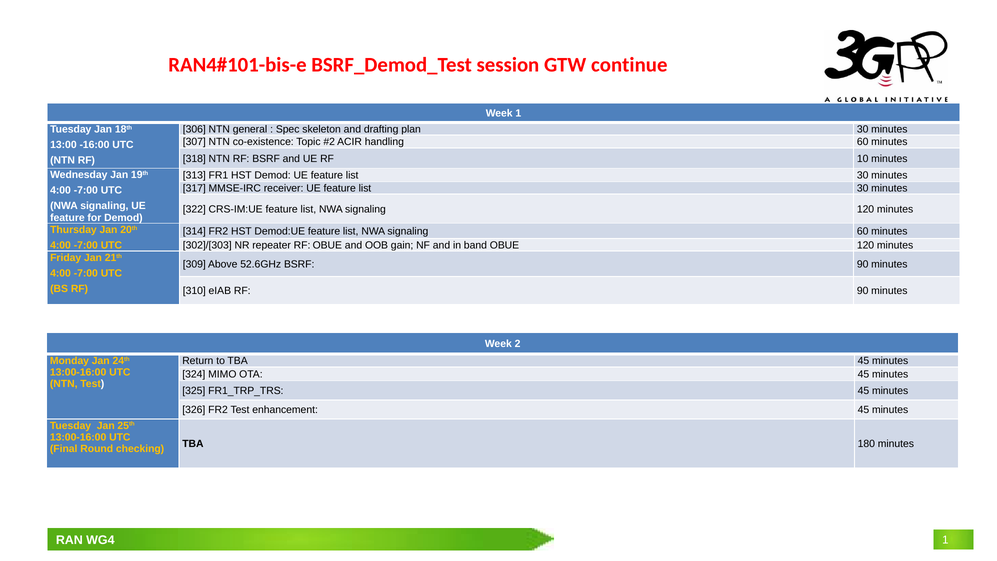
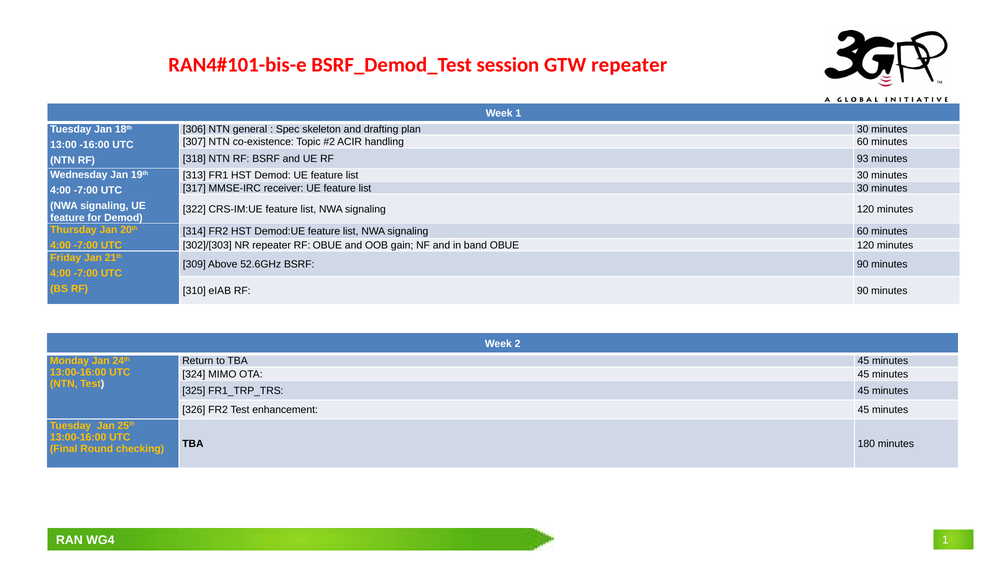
GTW continue: continue -> repeater
10: 10 -> 93
